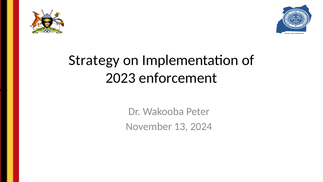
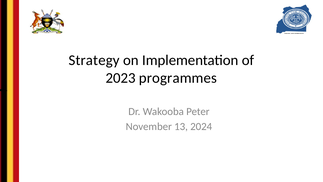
enforcement: enforcement -> programmes
